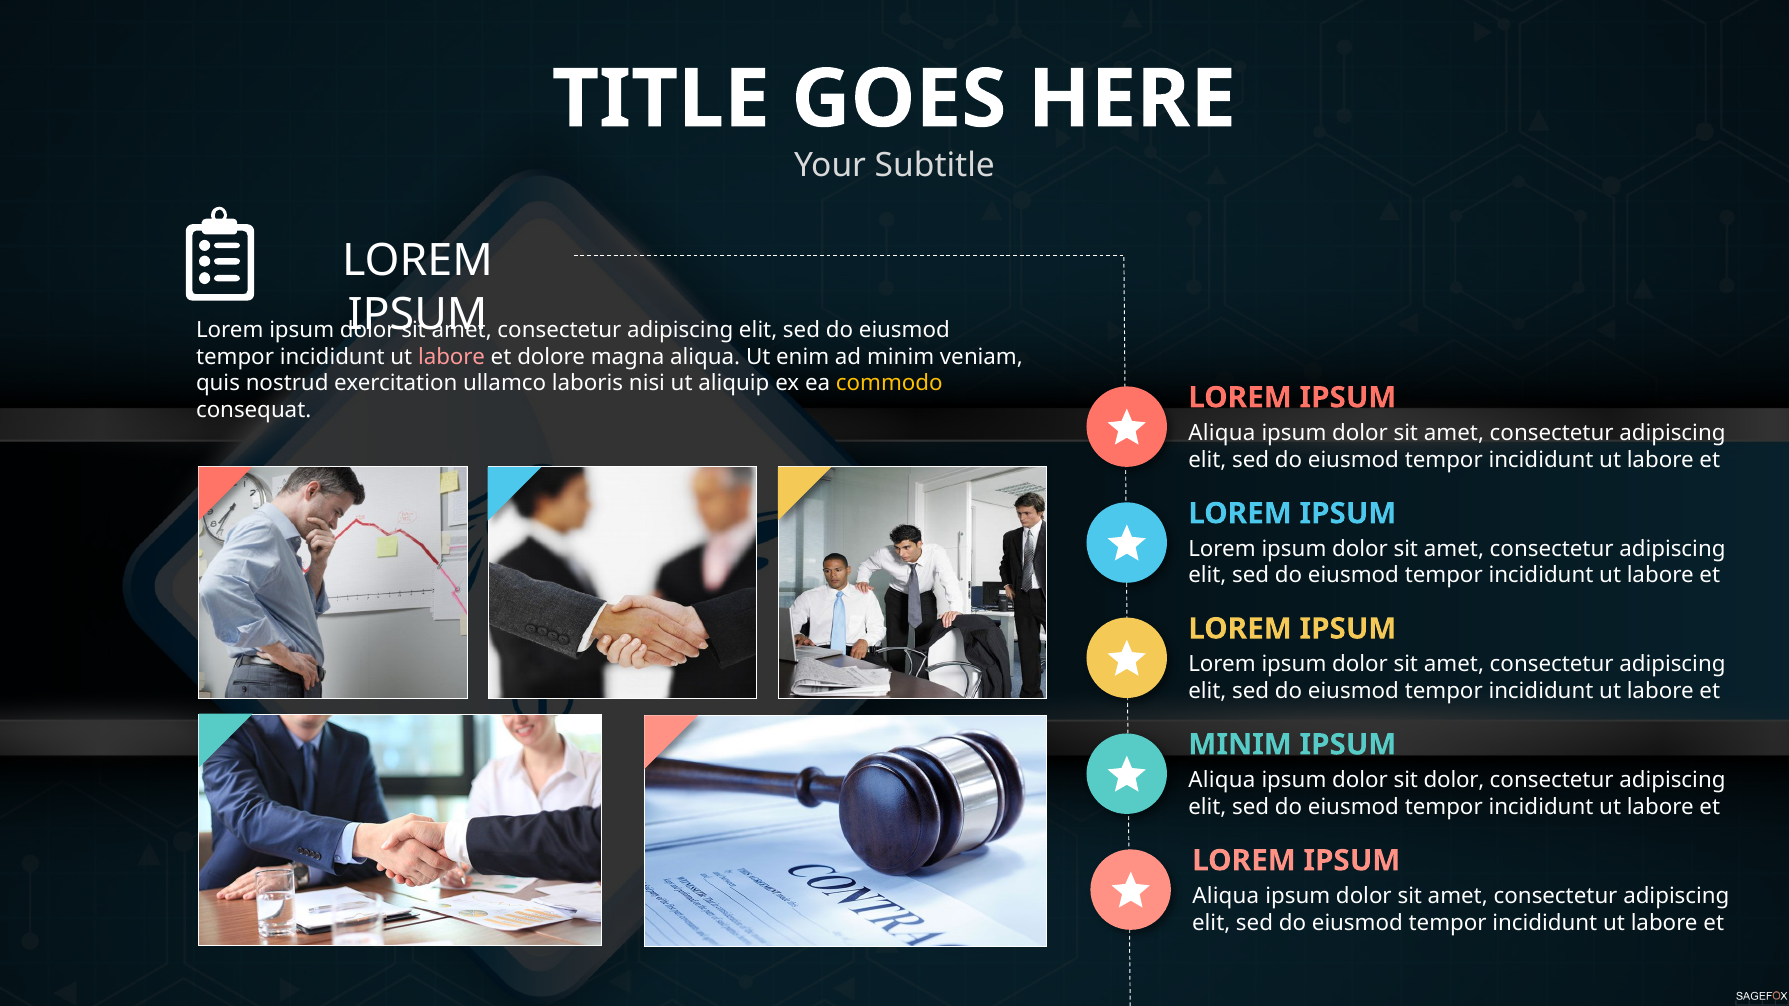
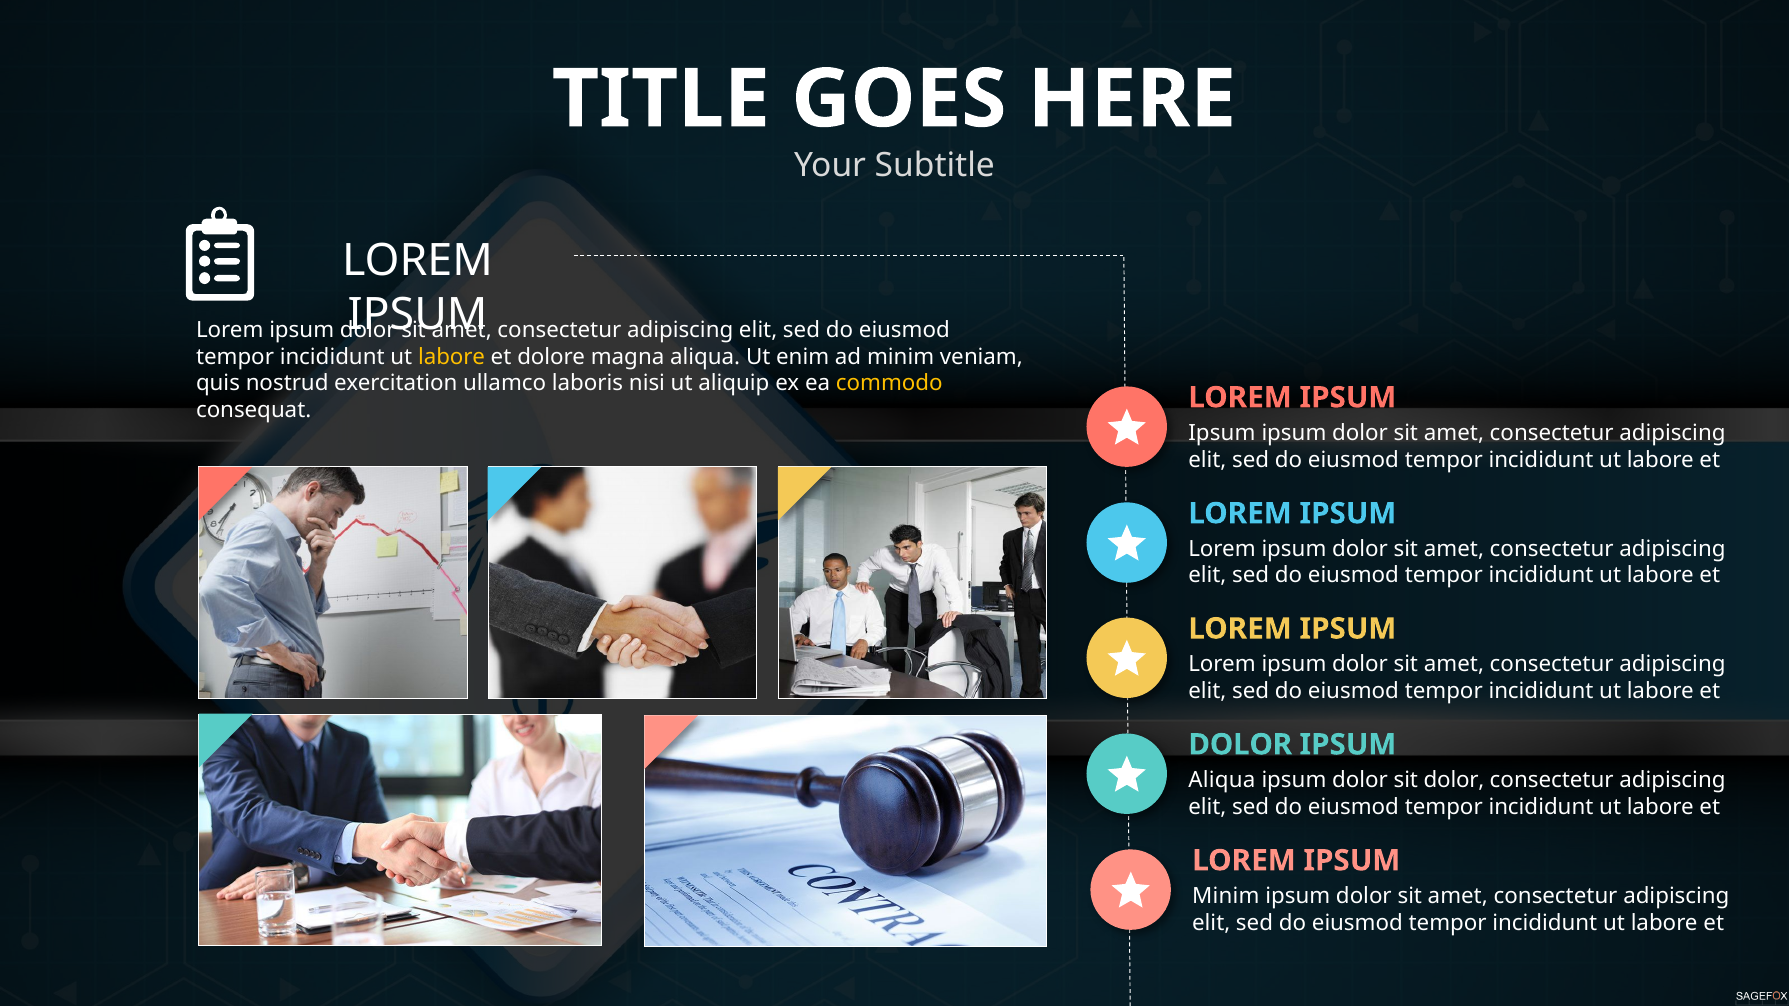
labore at (452, 357) colour: pink -> yellow
Aliqua at (1222, 433): Aliqua -> Ipsum
MINIM at (1240, 745): MINIM -> DOLOR
Aliqua at (1226, 896): Aliqua -> Minim
